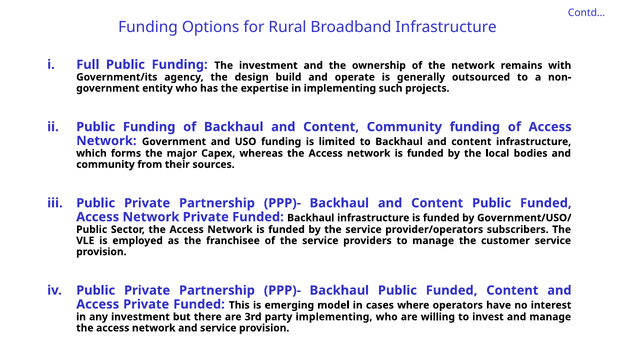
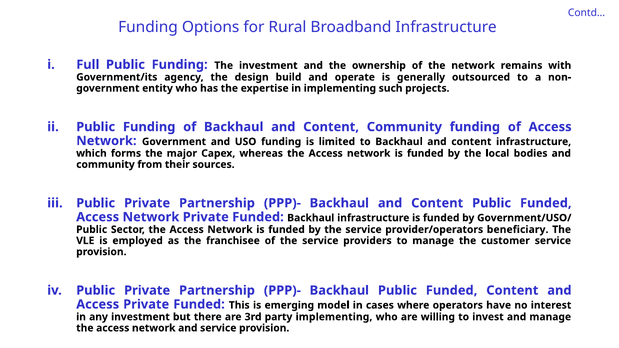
subscribers: subscribers -> beneficiary
